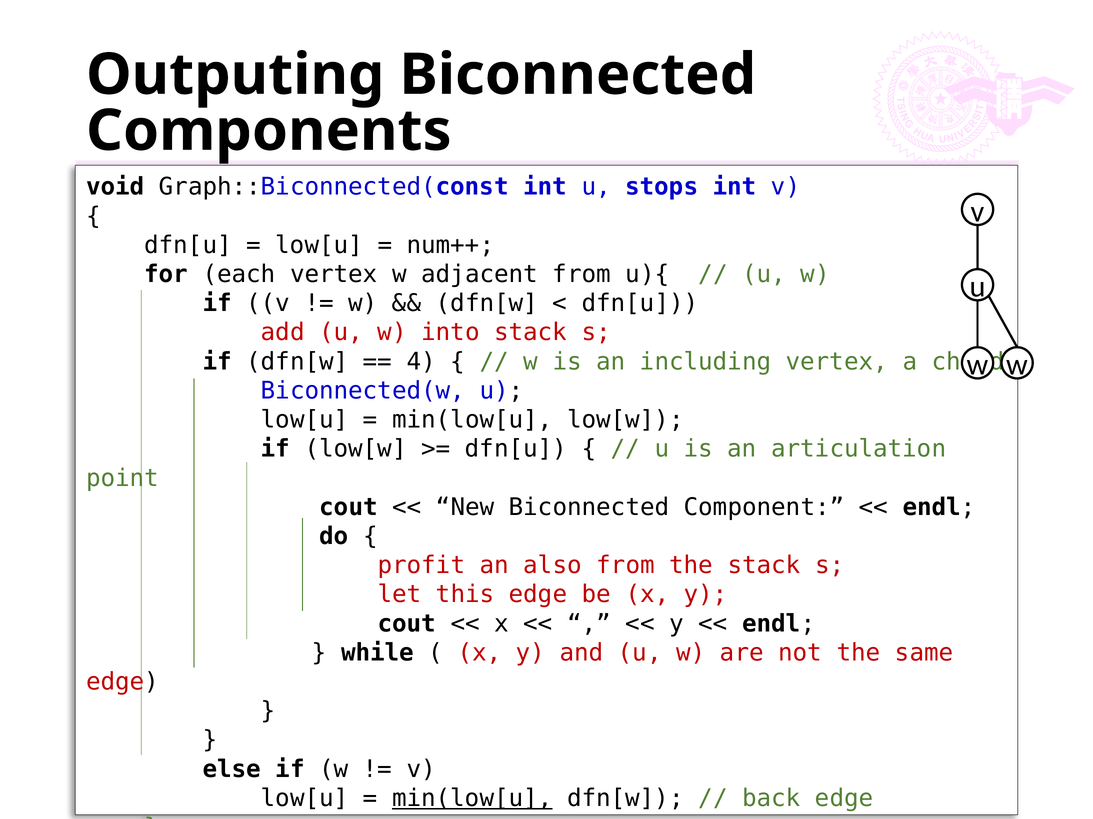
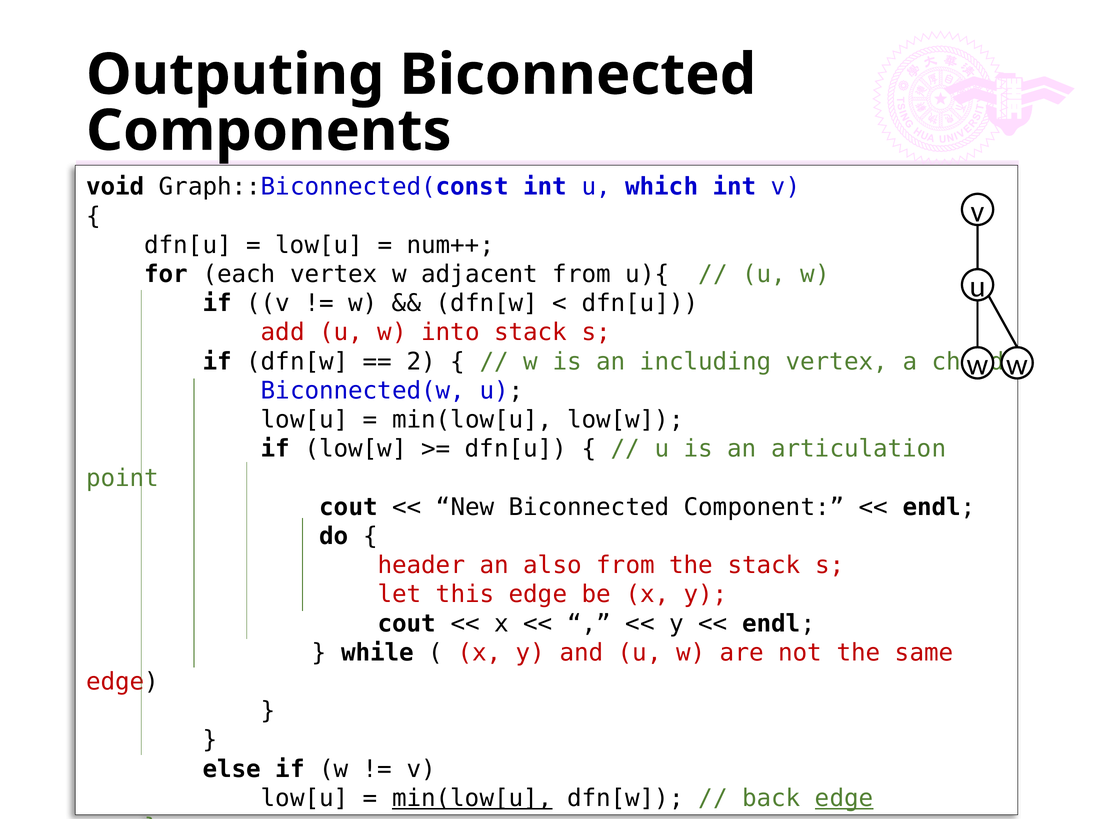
stops: stops -> which
4: 4 -> 2
profit: profit -> header
edge at (844, 799) underline: none -> present
